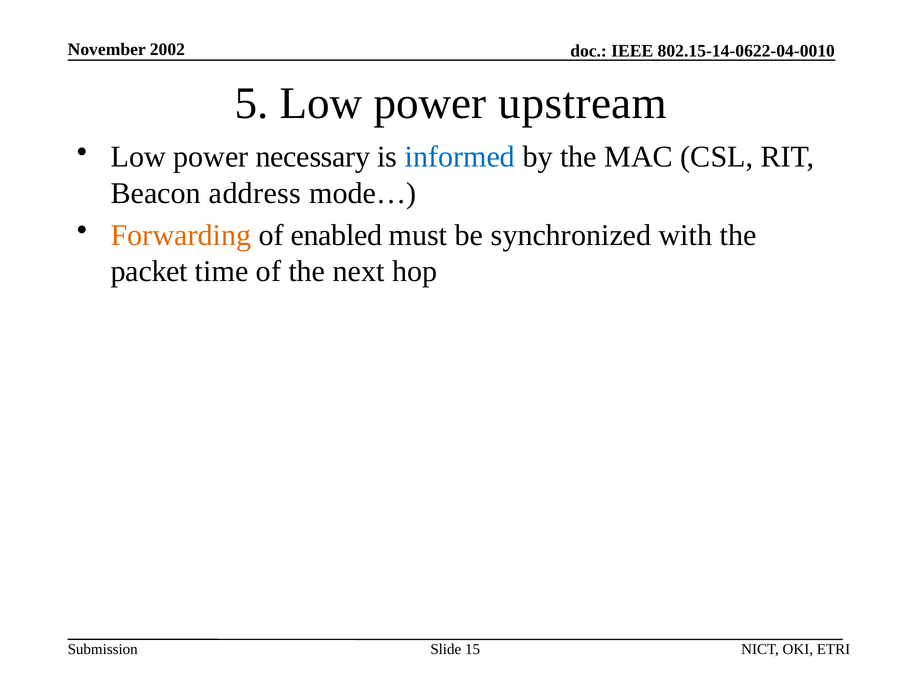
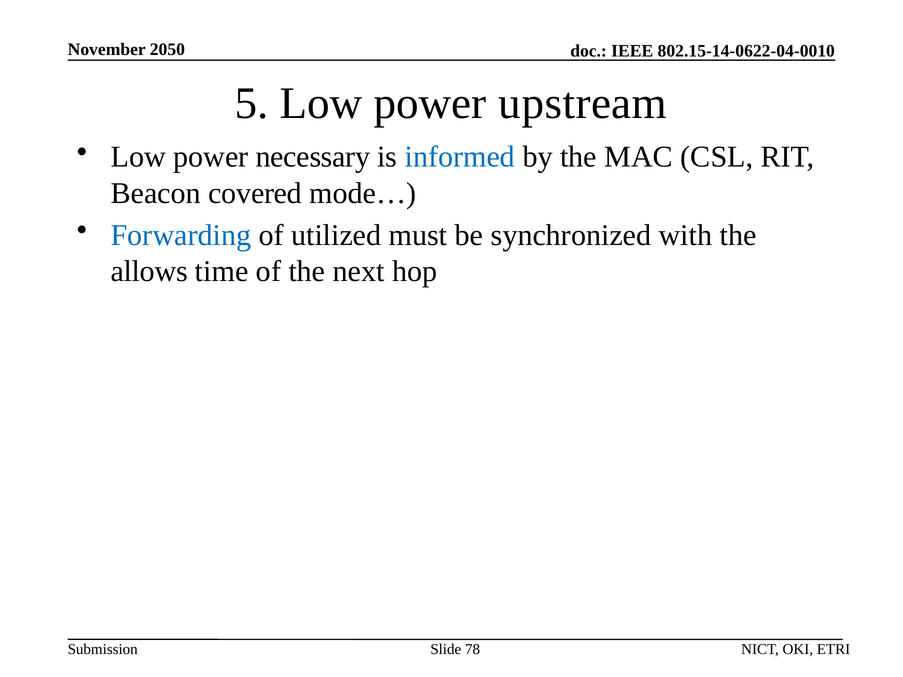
2002: 2002 -> 2050
address: address -> covered
Forwarding colour: orange -> blue
enabled: enabled -> utilized
packet: packet -> allows
15: 15 -> 78
